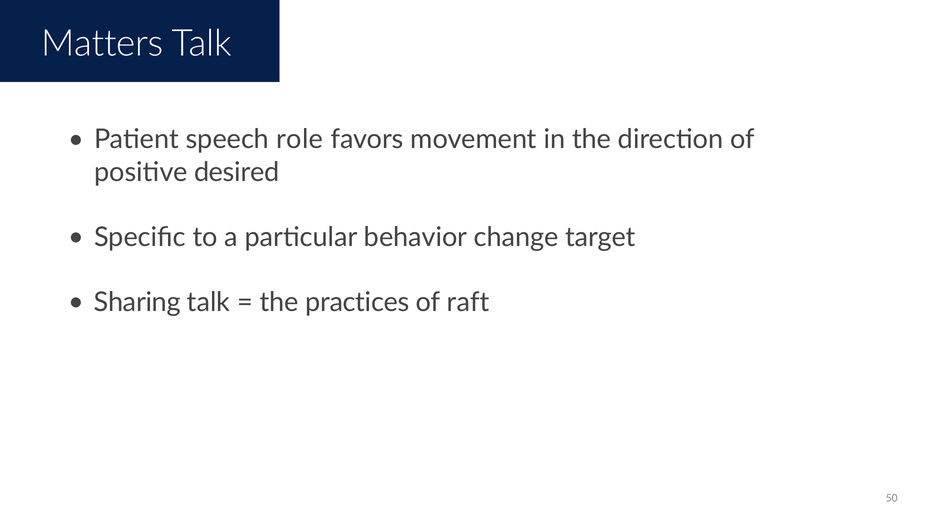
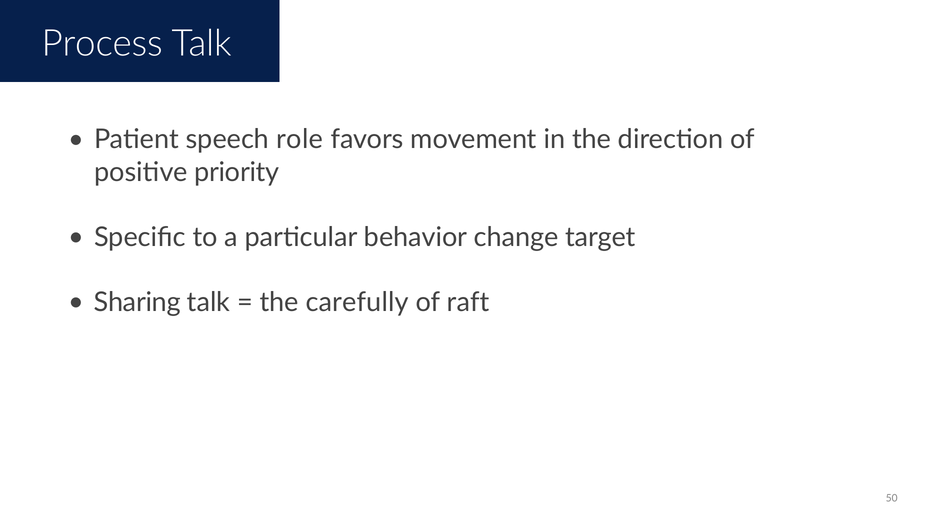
Matters: Matters -> Process
desired: desired -> priority
practices: practices -> carefully
